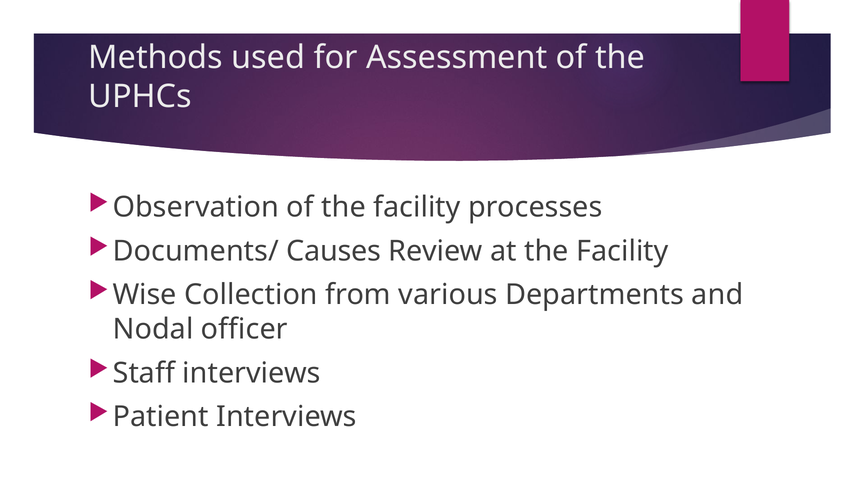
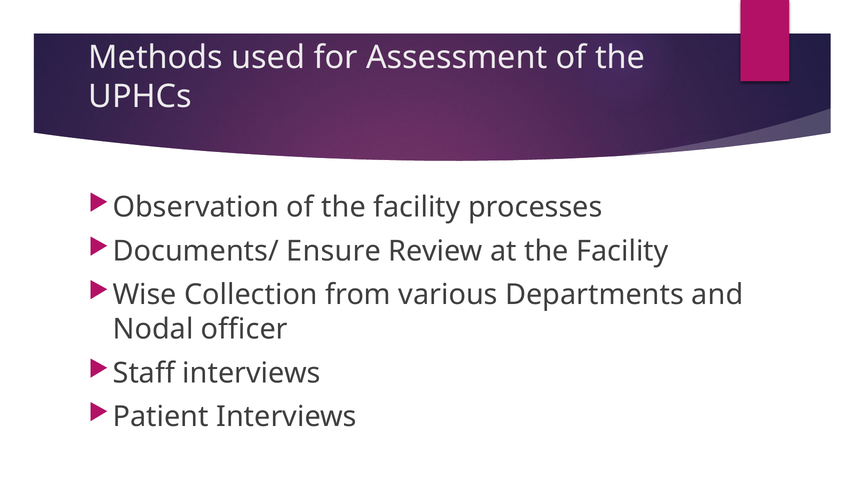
Causes: Causes -> Ensure
